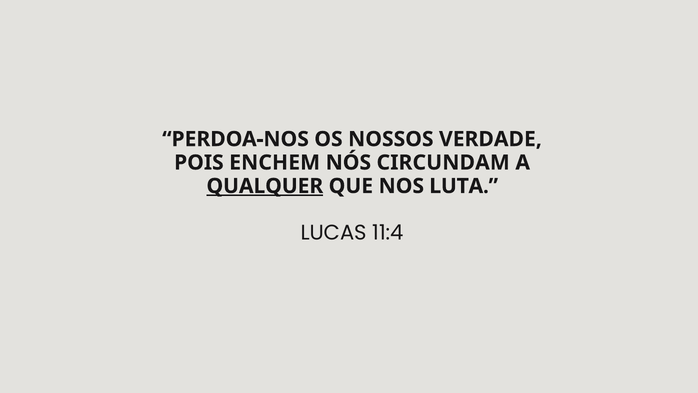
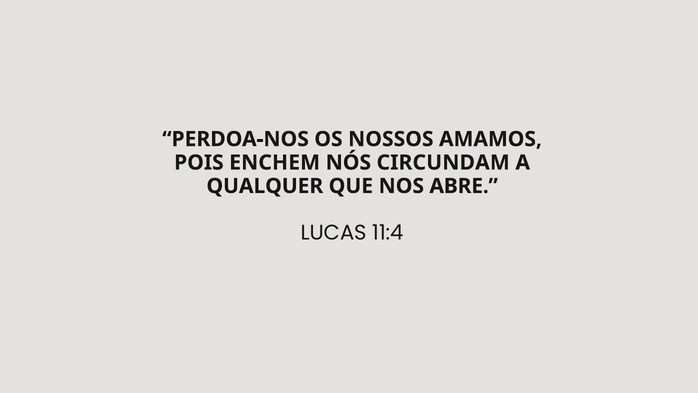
VERDADE: VERDADE -> AMAMOS
QUALQUER underline: present -> none
LUTA: LUTA -> ABRE
